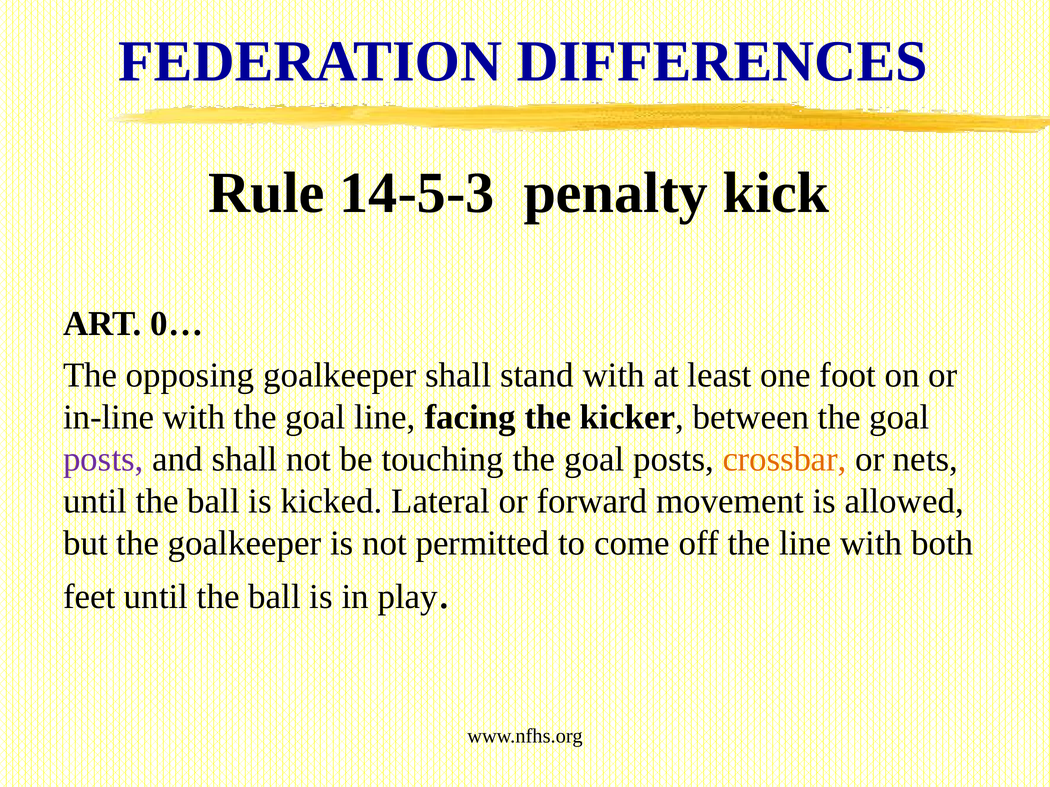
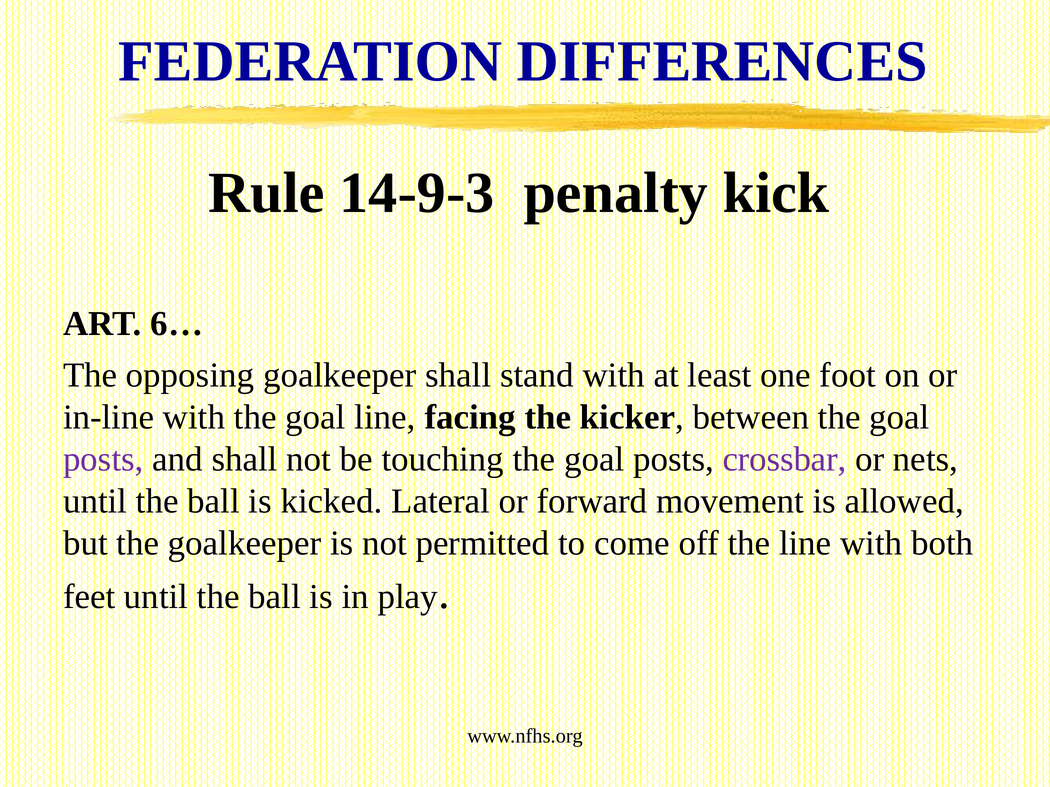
14-5-3: 14-5-3 -> 14-9-3
0…: 0… -> 6…
crossbar colour: orange -> purple
